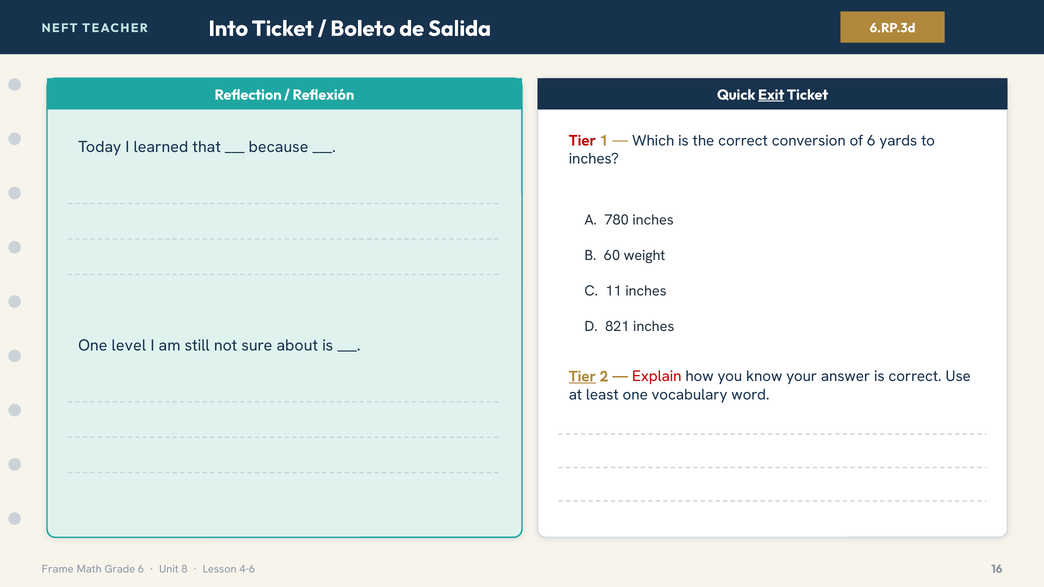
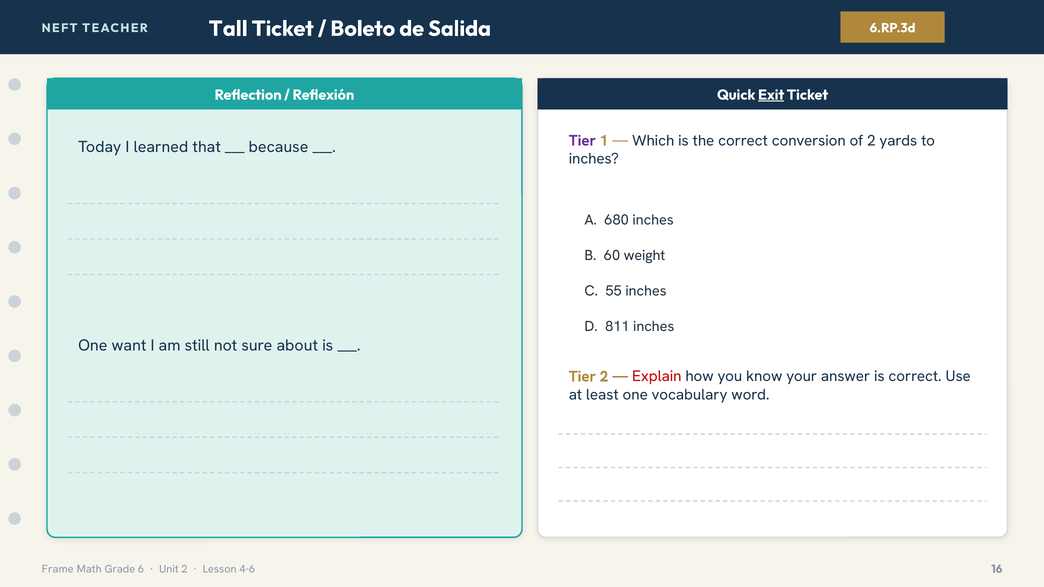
Into: Into -> Tall
Tier at (582, 141) colour: red -> purple
of 6: 6 -> 2
780: 780 -> 680
11: 11 -> 55
821: 821 -> 811
level: level -> want
Tier at (582, 377) underline: present -> none
Unit 8: 8 -> 2
